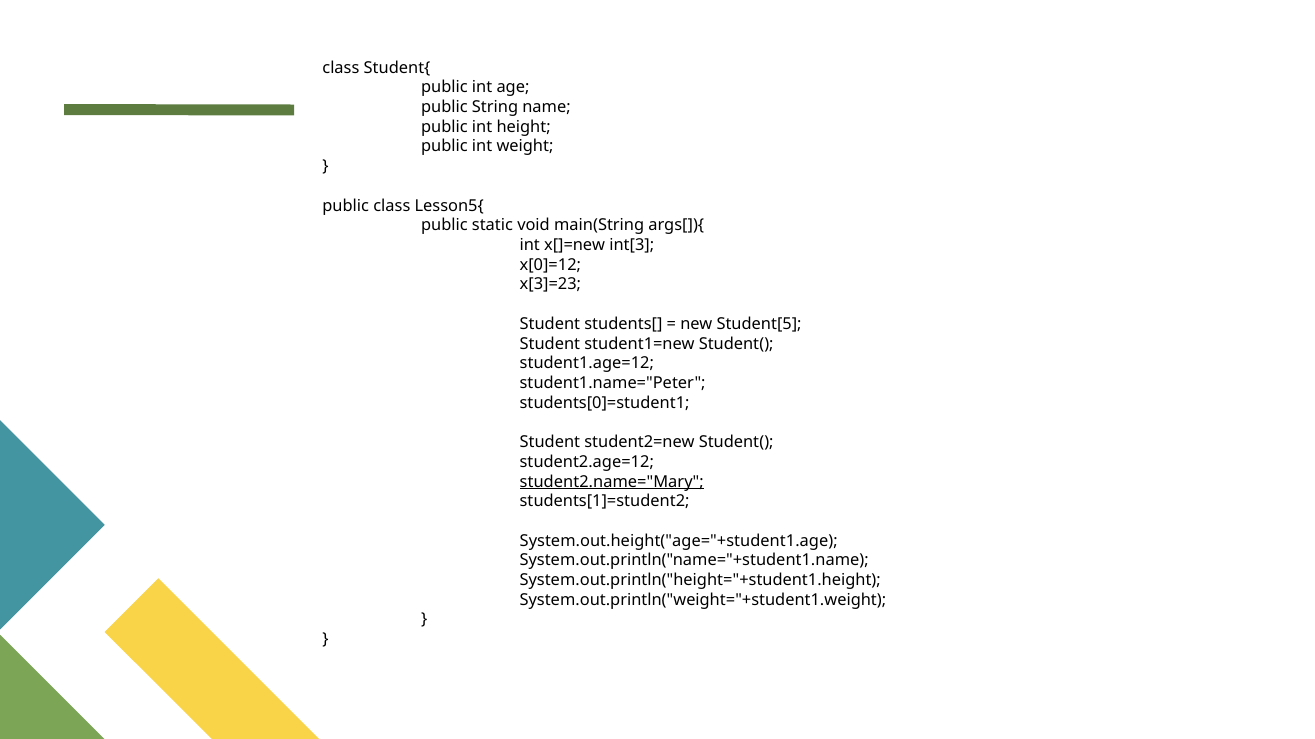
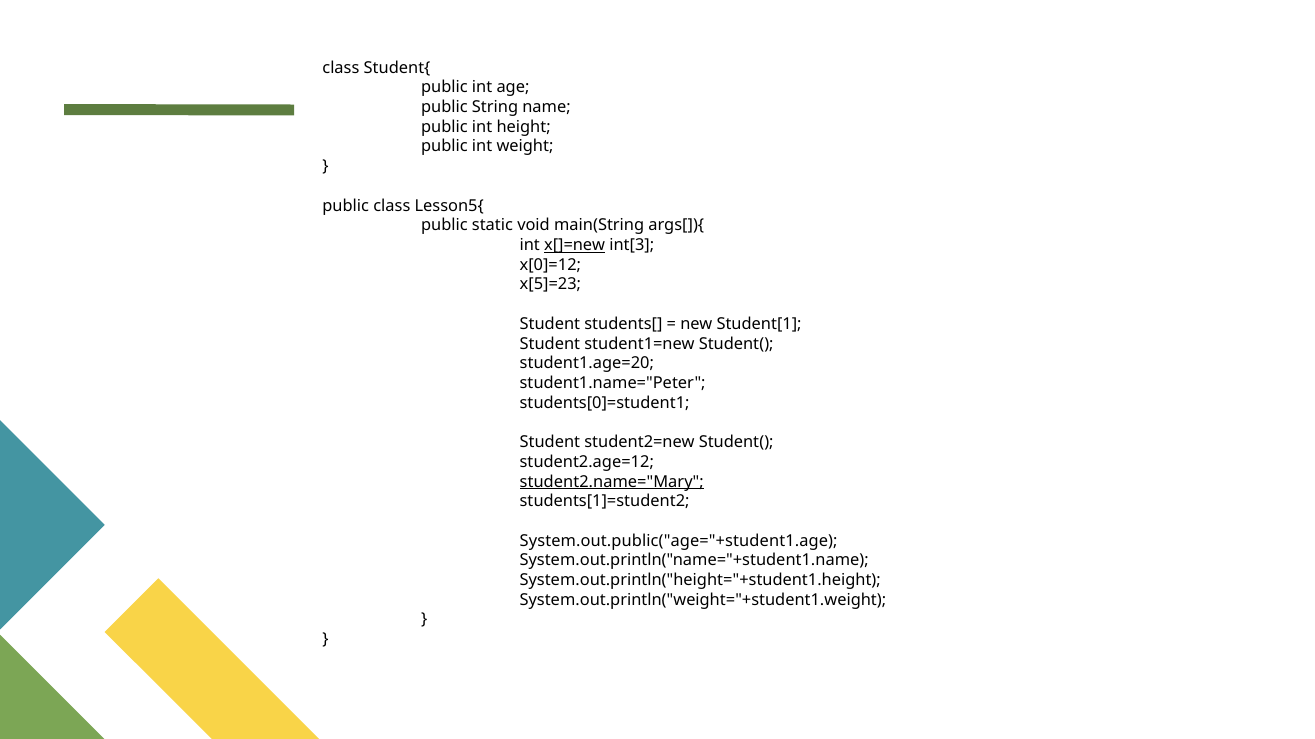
x[]=new underline: none -> present
x[3]=23: x[3]=23 -> x[5]=23
Student[5: Student[5 -> Student[1
student1.age=12: student1.age=12 -> student1.age=20
System.out.height("age="+student1.age: System.out.height("age="+student1.age -> System.out.public("age="+student1.age
